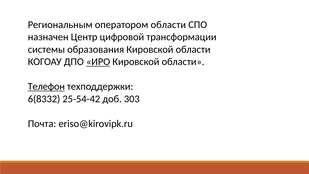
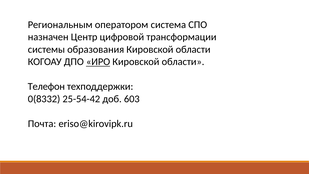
оператором области: области -> система
Телефон underline: present -> none
6(8332: 6(8332 -> 0(8332
303: 303 -> 603
